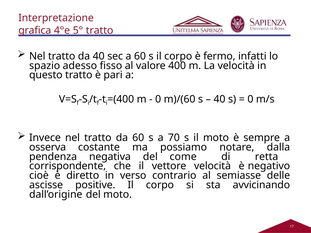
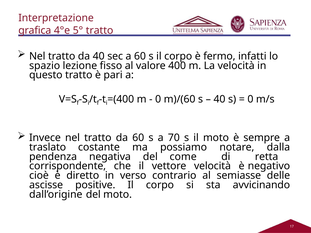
adesso: adesso -> lezione
osserva: osserva -> traslato
